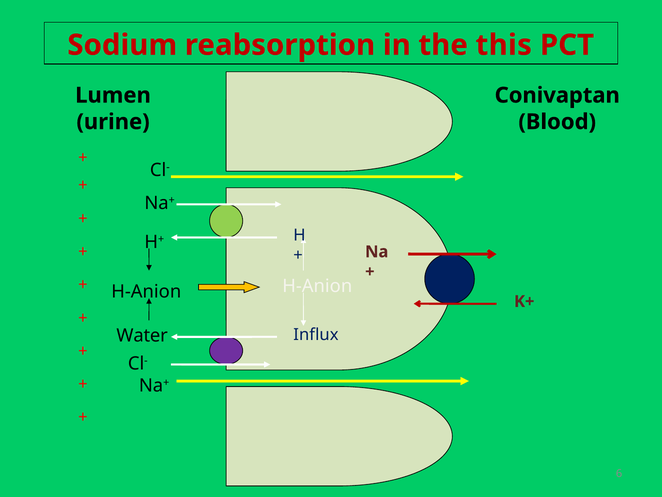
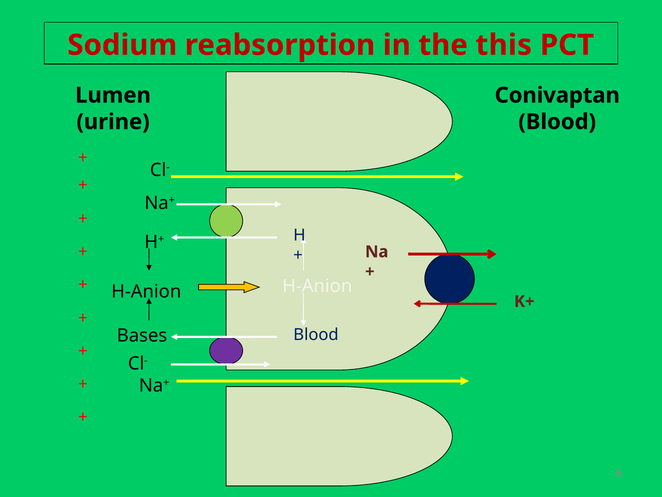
Influx at (316, 334): Influx -> Blood
Water: Water -> Bases
